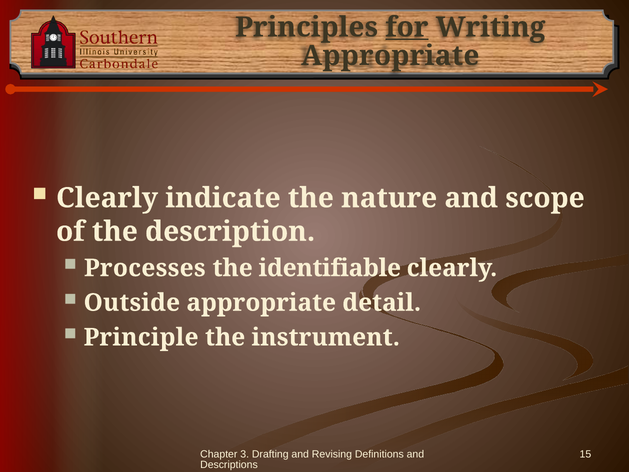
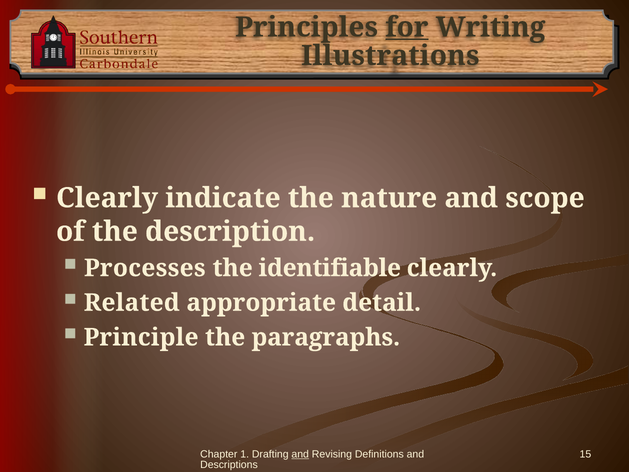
Appropriate at (390, 56): Appropriate -> Illustrations
Outside: Outside -> Related
instrument: instrument -> paragraphs
3: 3 -> 1
and at (300, 454) underline: none -> present
